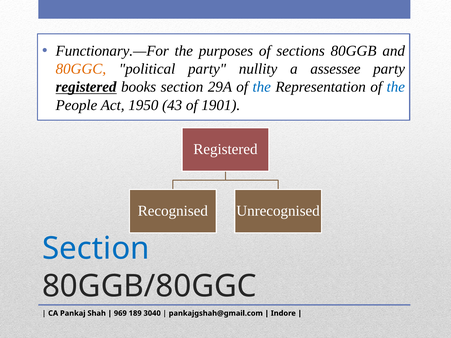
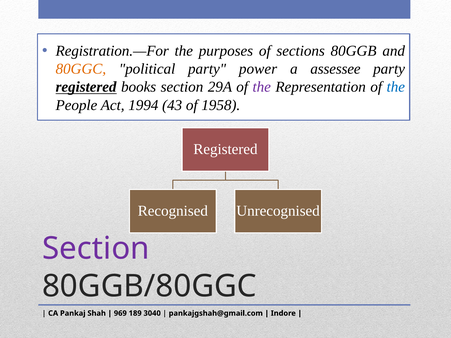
Functionary.—For: Functionary.—For -> Registration.—For
nullity: nullity -> power
the at (262, 87) colour: blue -> purple
1950: 1950 -> 1994
1901: 1901 -> 1958
Section at (96, 249) colour: blue -> purple
